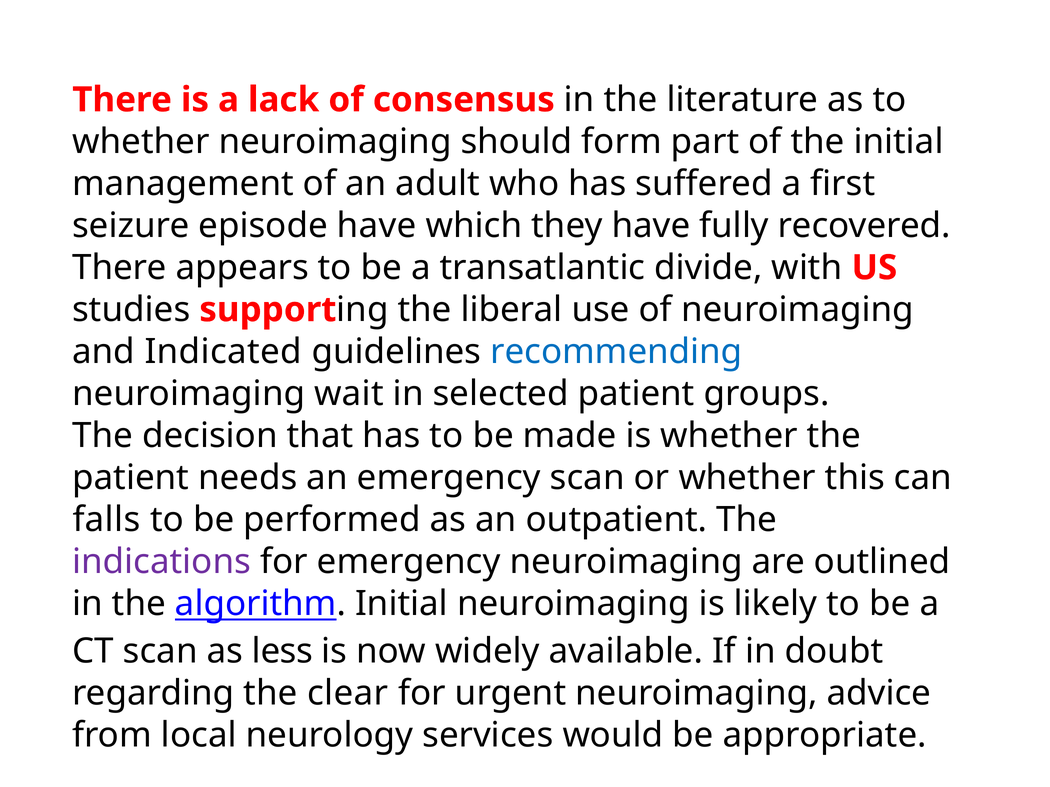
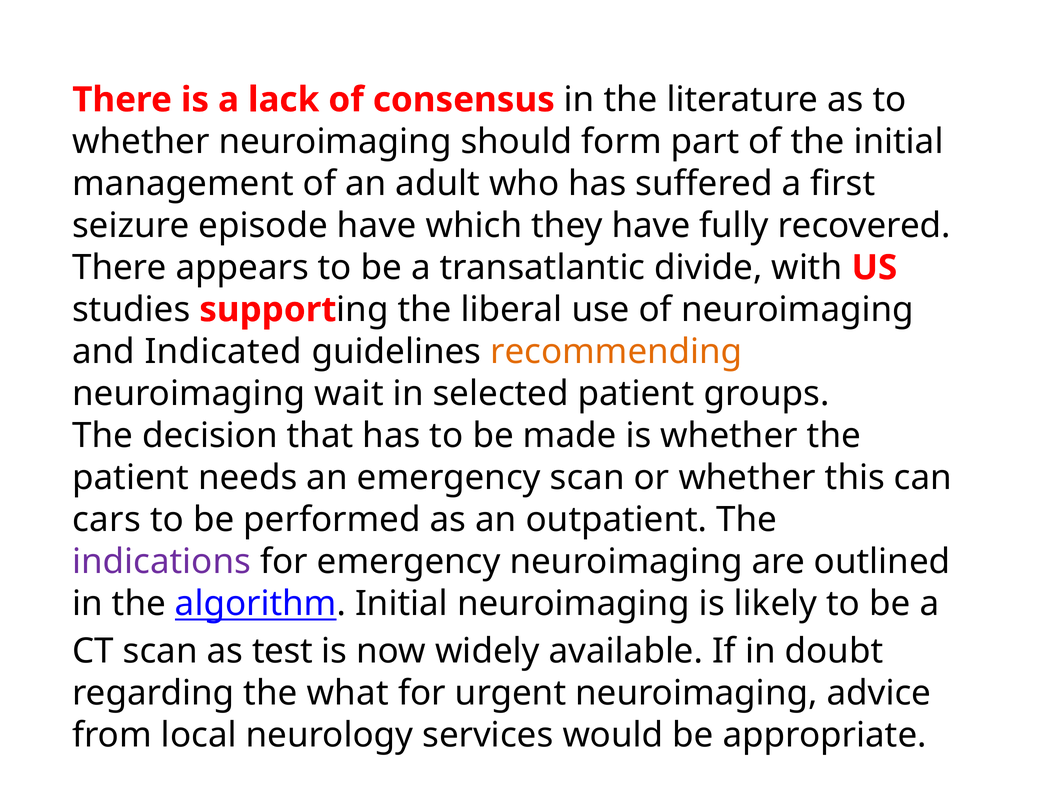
recommending colour: blue -> orange
falls: falls -> cars
less: less -> test
clear: clear -> what
